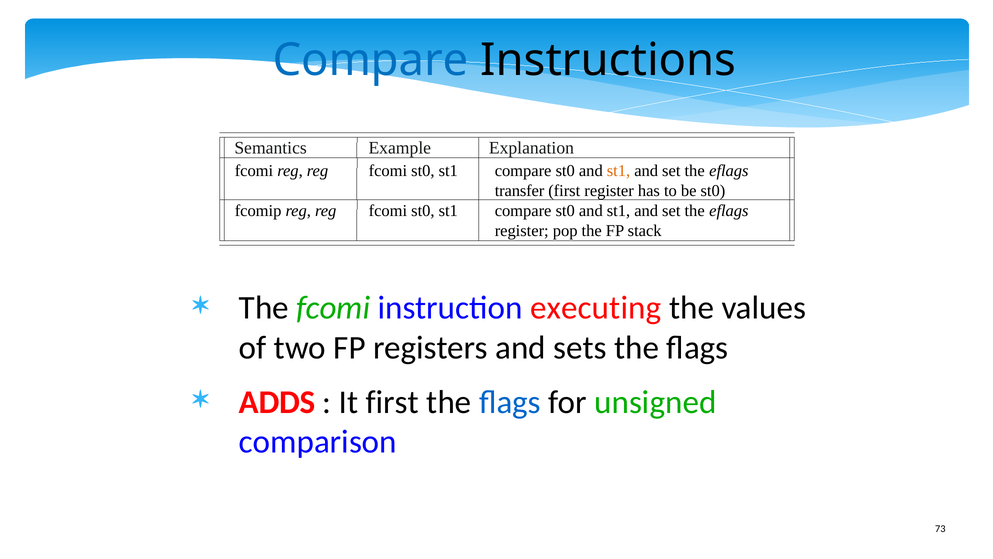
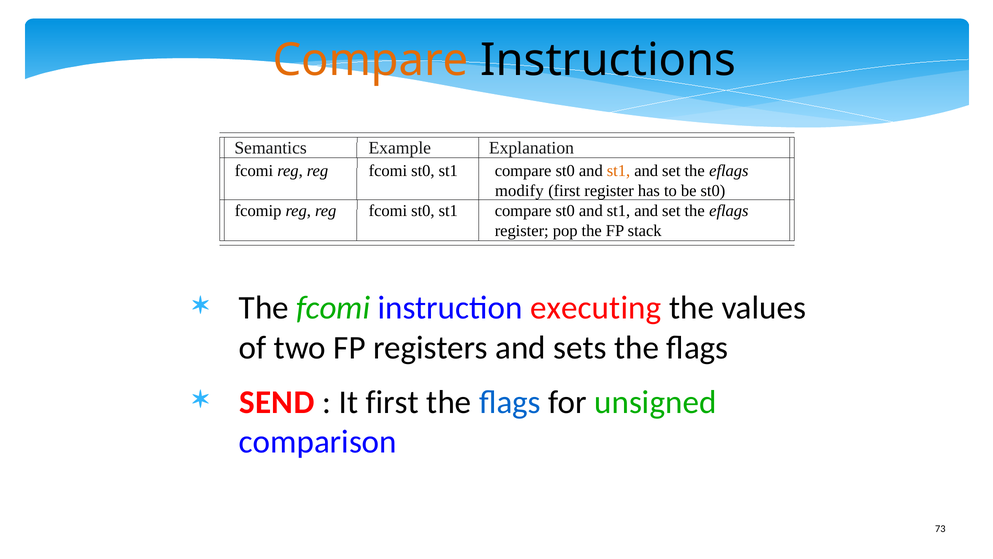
Compare at (371, 60) colour: blue -> orange
transfer: transfer -> modify
ADDS: ADDS -> SEND
